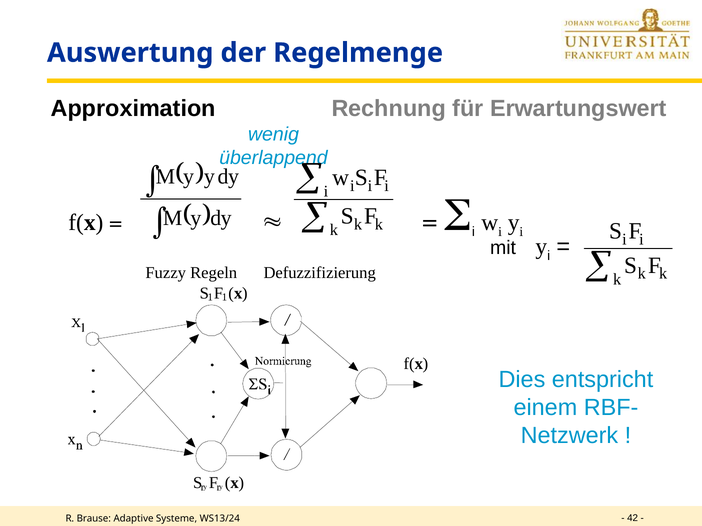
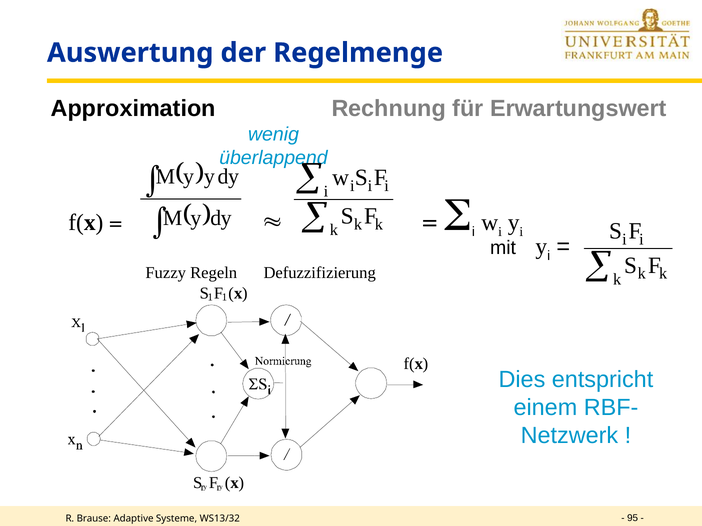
WS13/24: WS13/24 -> WS13/32
42: 42 -> 95
